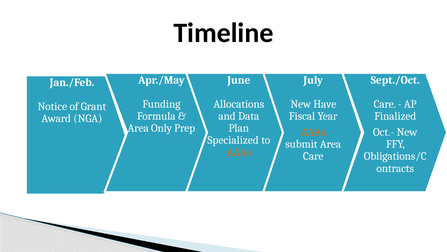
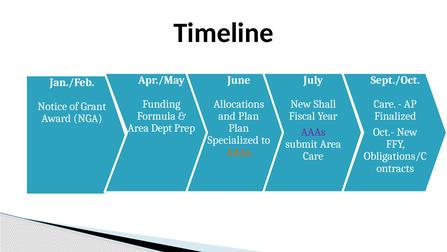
Have: Have -> Shall
and Data: Data -> Plan
Only: Only -> Dept
AAAs at (313, 132) colour: orange -> purple
